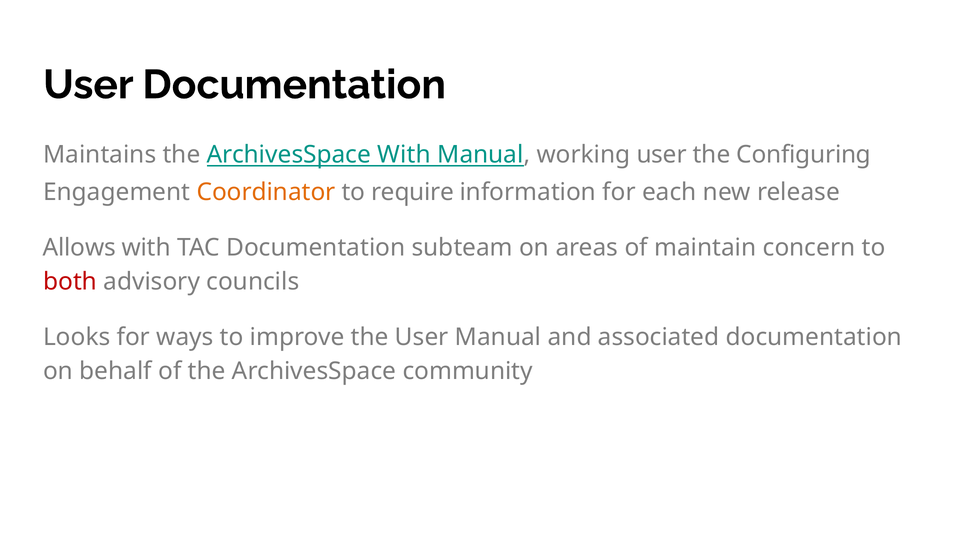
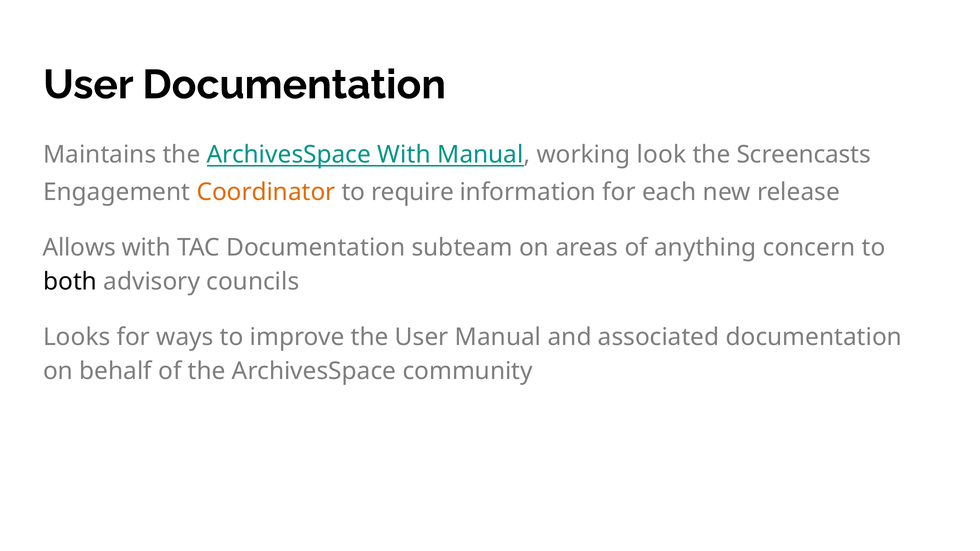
working user: user -> look
Configuring: Configuring -> Screencasts
maintain: maintain -> anything
both colour: red -> black
